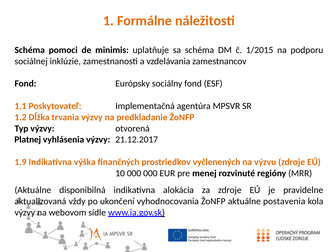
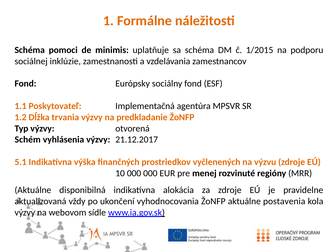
Platnej: Platnej -> Schém
1.9: 1.9 -> 5.1
